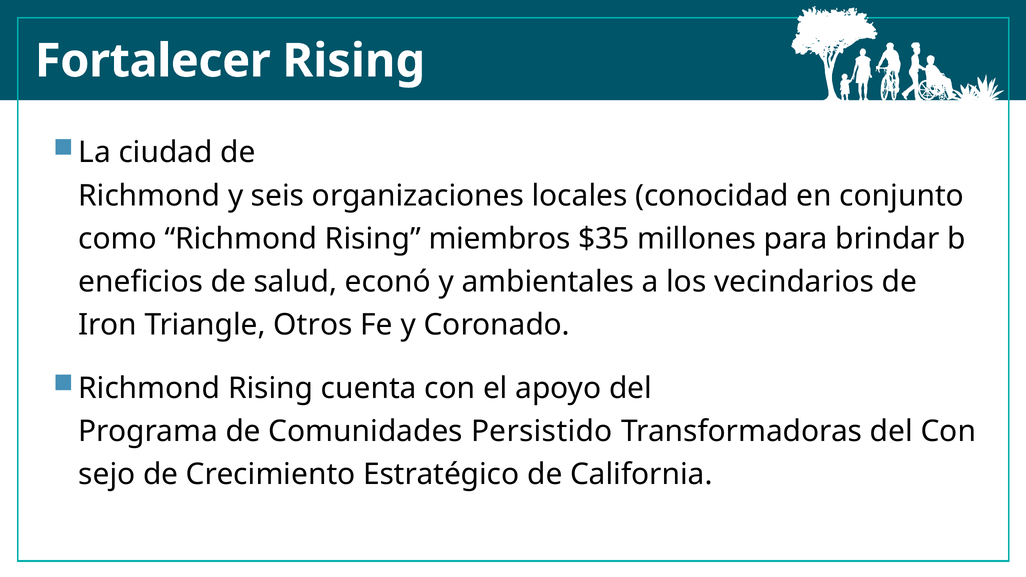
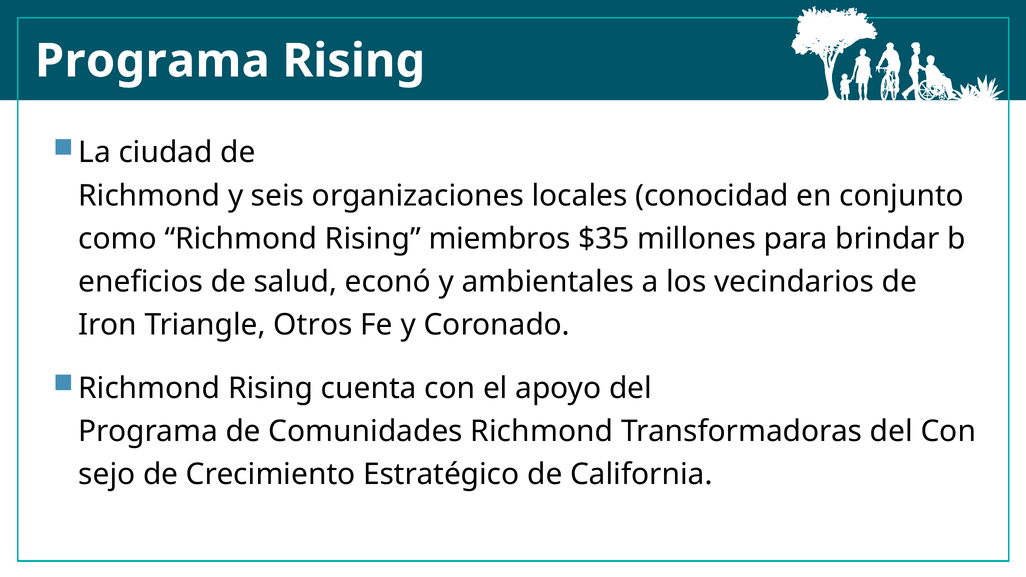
Fortalecer at (153, 61): Fortalecer -> Programa
Comunidades Persistido: Persistido -> Richmond
